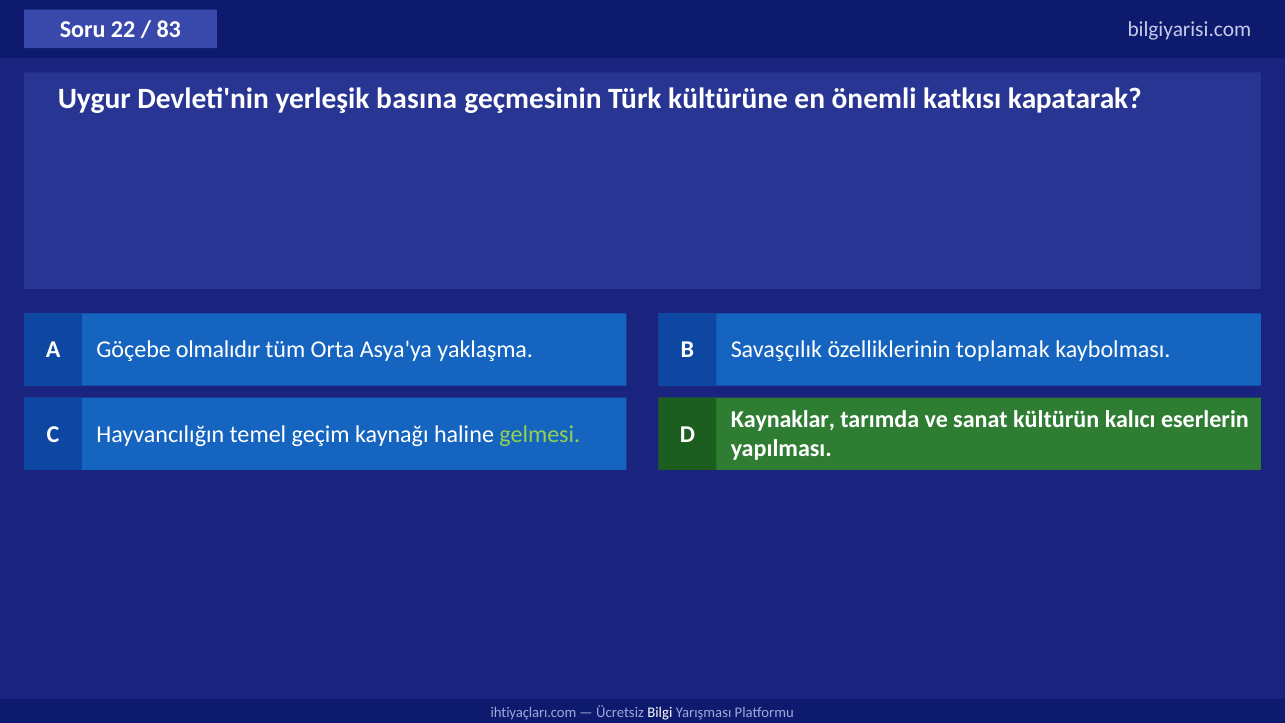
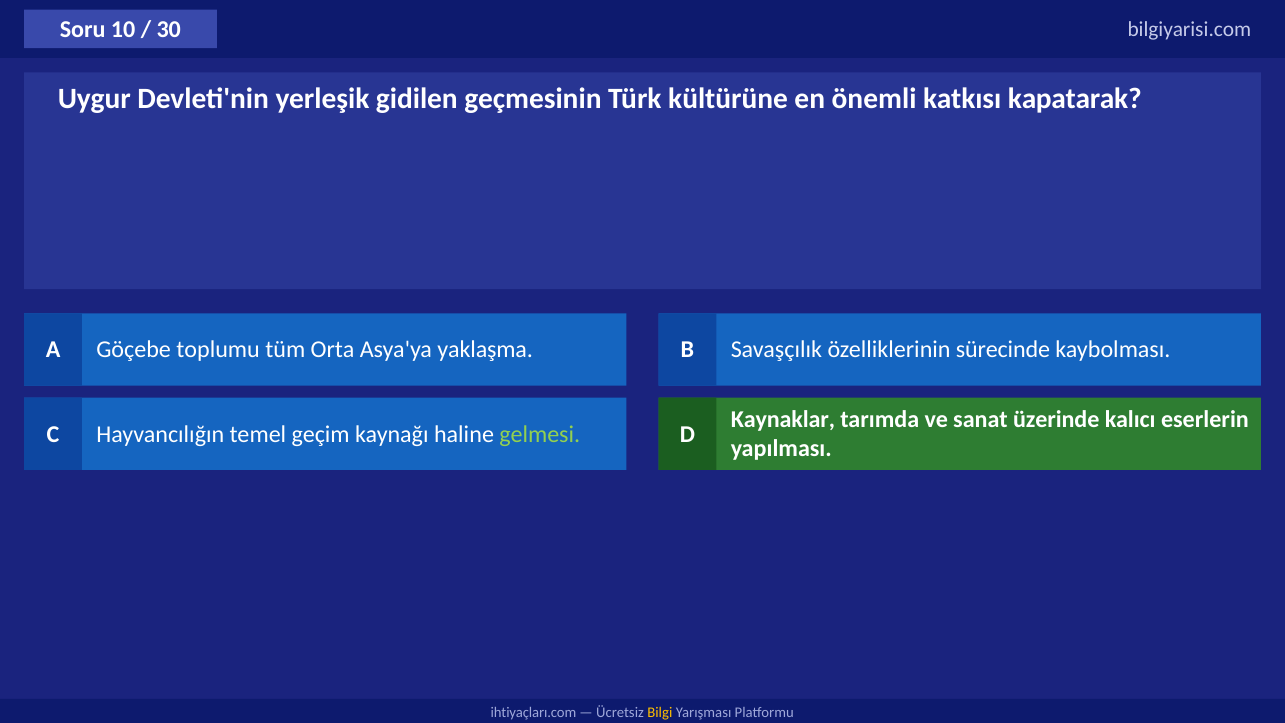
22: 22 -> 10
83: 83 -> 30
basına: basına -> gidilen
olmalıdır: olmalıdır -> toplumu
toplamak: toplamak -> sürecinde
kültürün: kültürün -> üzerinde
Bilgi colour: white -> yellow
